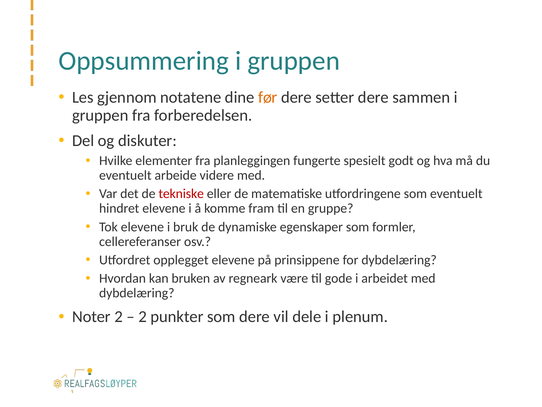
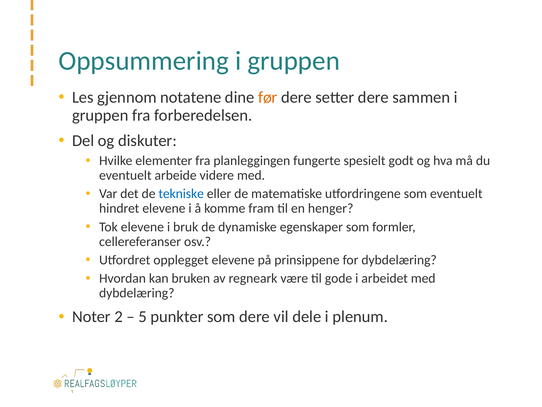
tekniske colour: red -> blue
gruppe: gruppe -> henger
2 at (143, 316): 2 -> 5
